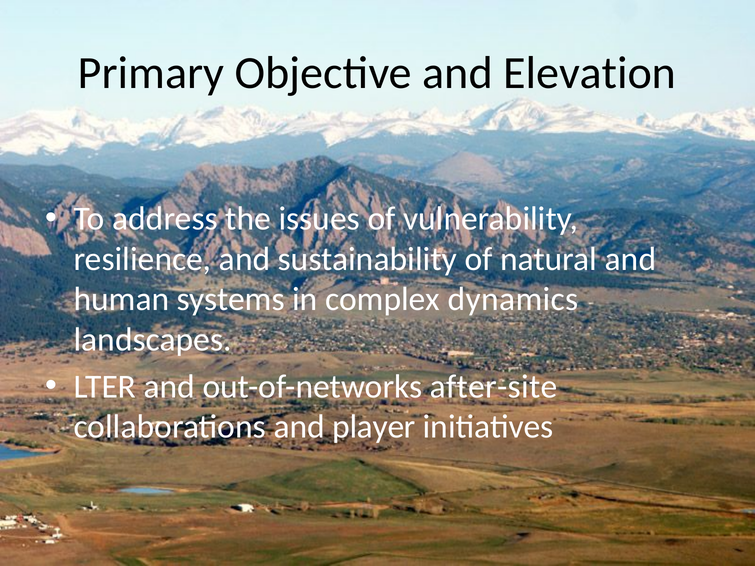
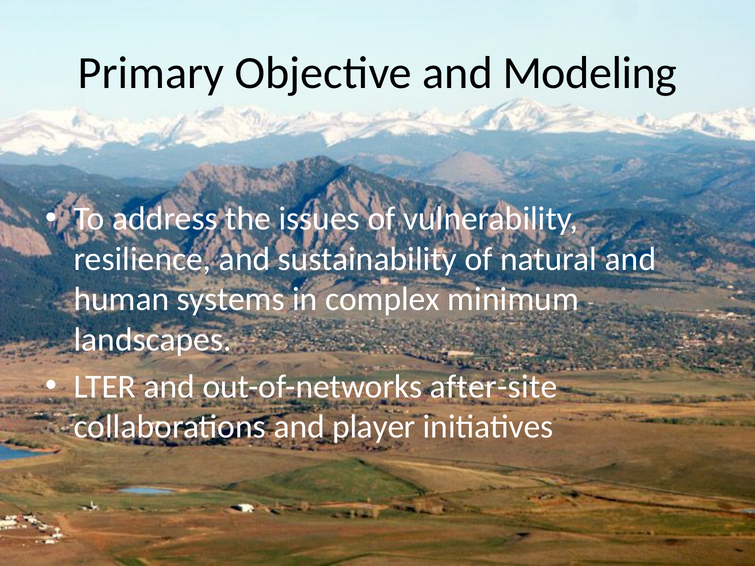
Elevation: Elevation -> Modeling
dynamics: dynamics -> minimum
